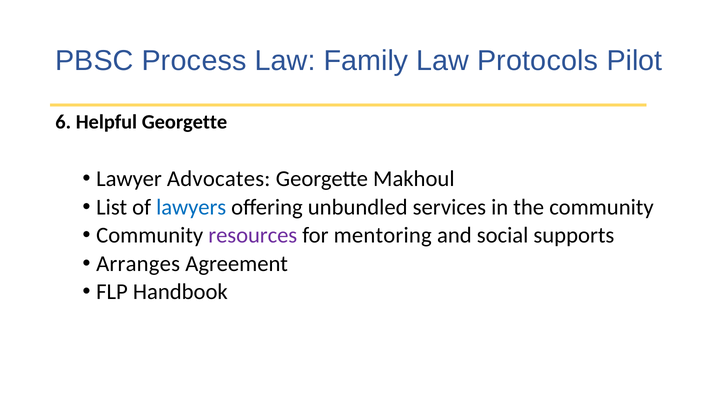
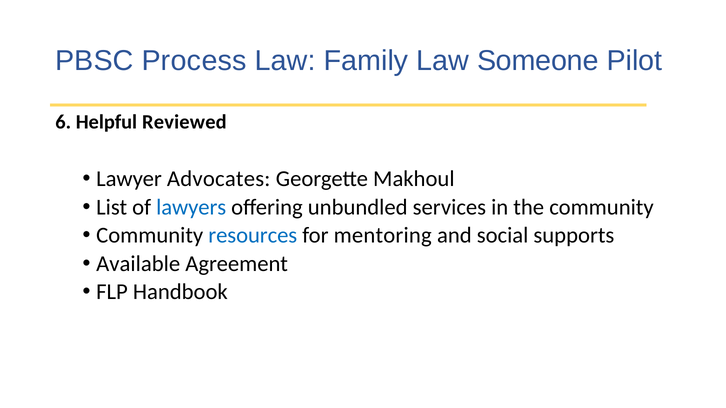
Protocols: Protocols -> Someone
Helpful Georgette: Georgette -> Reviewed
resources colour: purple -> blue
Arranges: Arranges -> Available
